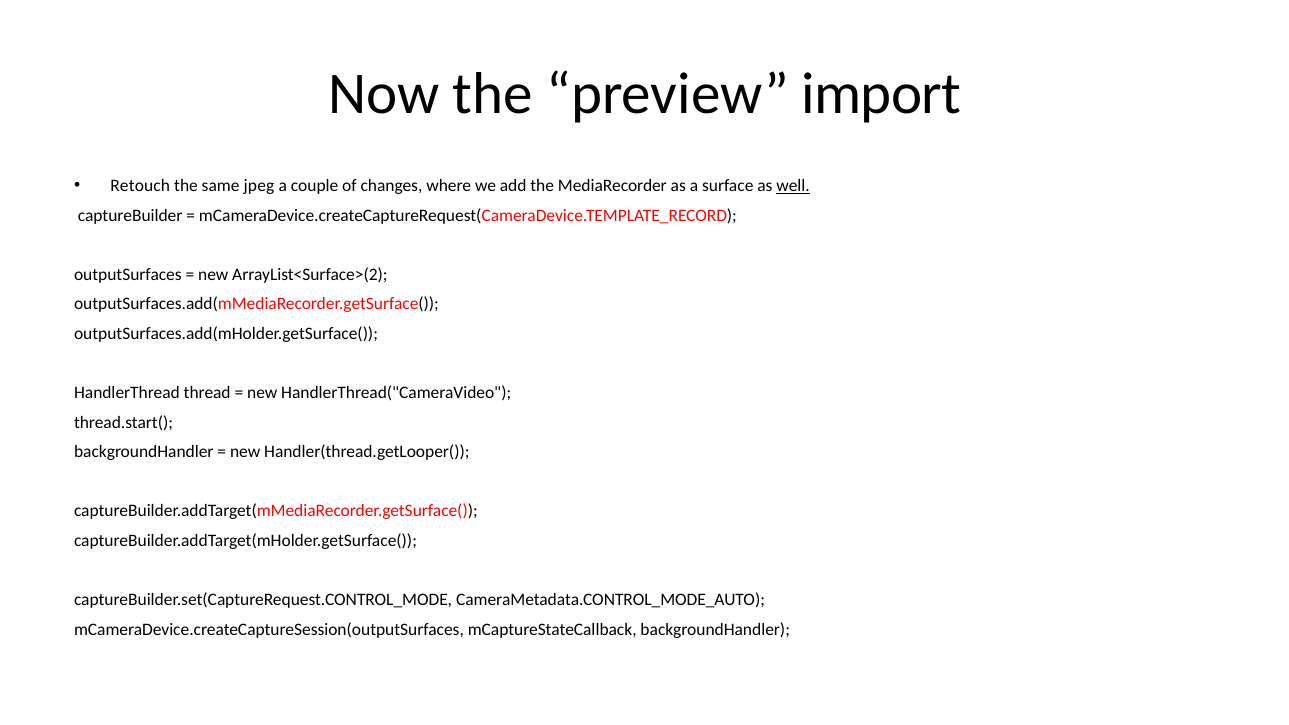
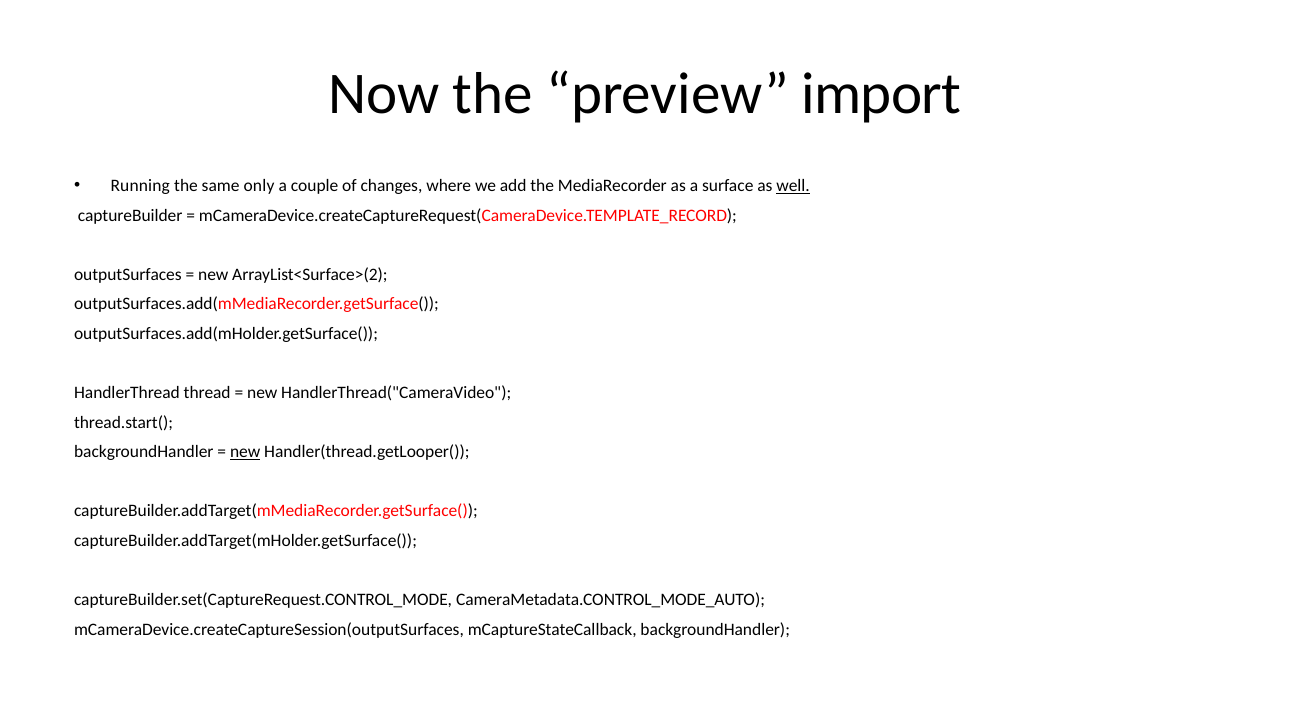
Retouch: Retouch -> Running
jpeg: jpeg -> only
new at (245, 452) underline: none -> present
